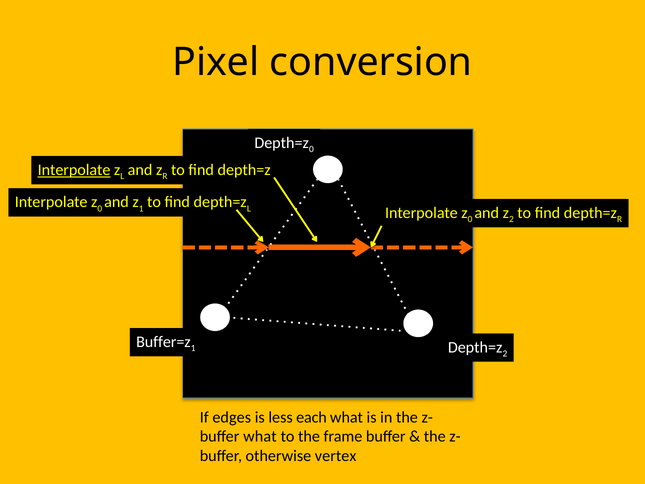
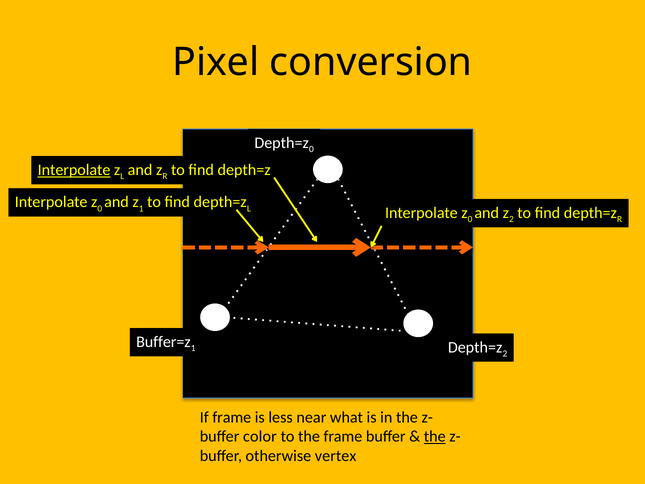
If edges: edges -> frame
each: each -> near
buffer what: what -> color
the at (435, 436) underline: none -> present
